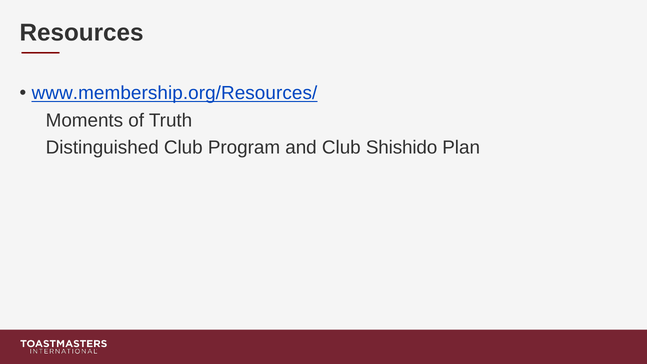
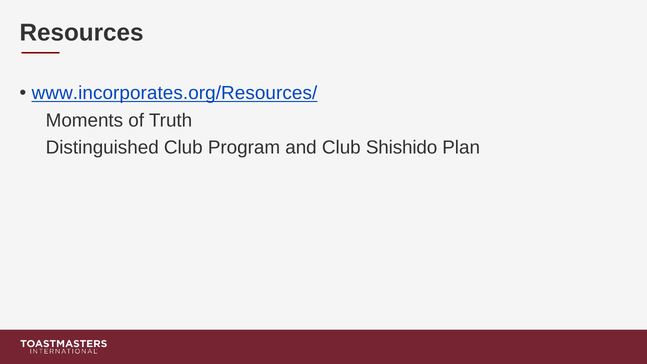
www.membership.org/Resources/: www.membership.org/Resources/ -> www.incorporates.org/Resources/
